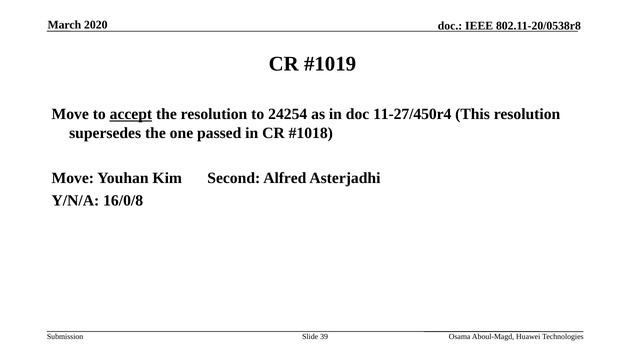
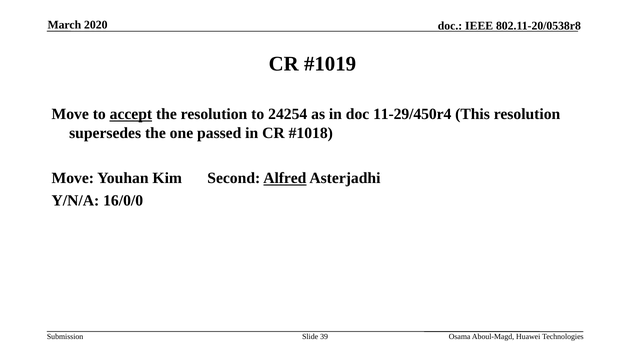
11-27/450r4: 11-27/450r4 -> 11-29/450r4
Alfred underline: none -> present
16/0/8: 16/0/8 -> 16/0/0
